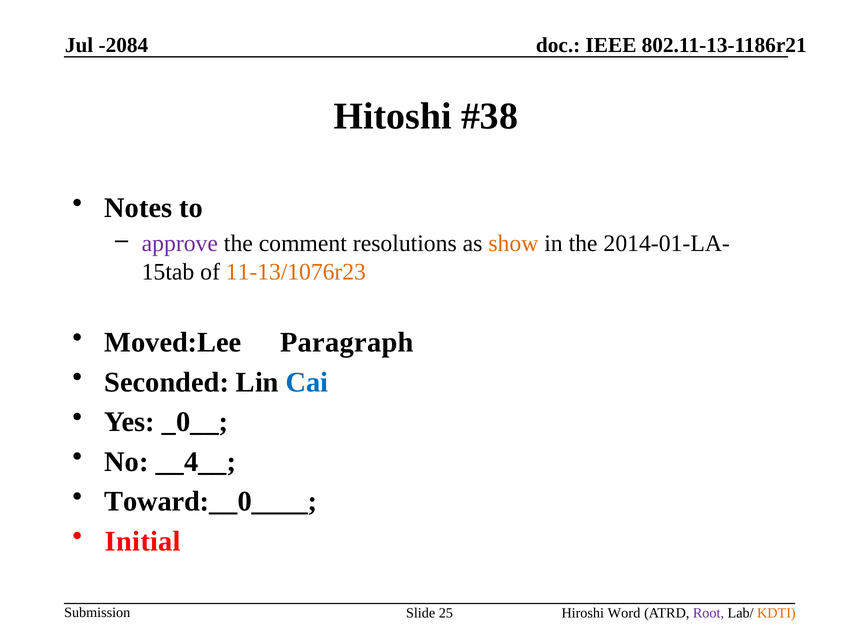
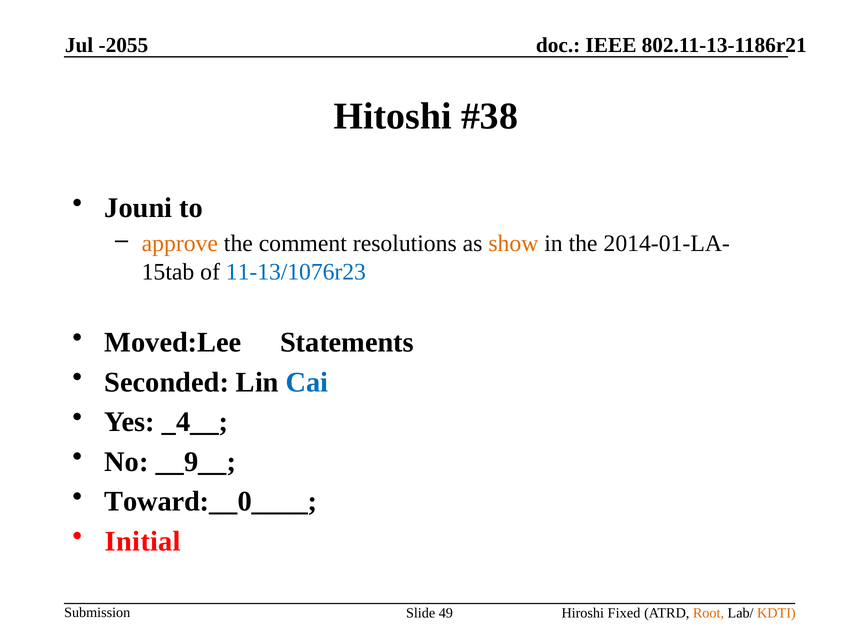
-2084: -2084 -> -2055
Notes: Notes -> Jouni
approve colour: purple -> orange
11-13/1076r23 colour: orange -> blue
Paragraph: Paragraph -> Statements
_0__: _0__ -> _4__
__4__: __4__ -> __9__
25: 25 -> 49
Word: Word -> Fixed
Root colour: purple -> orange
